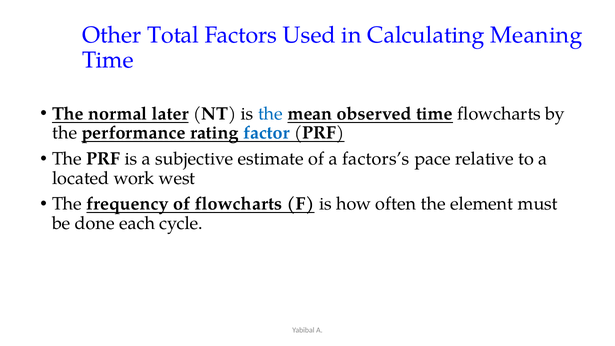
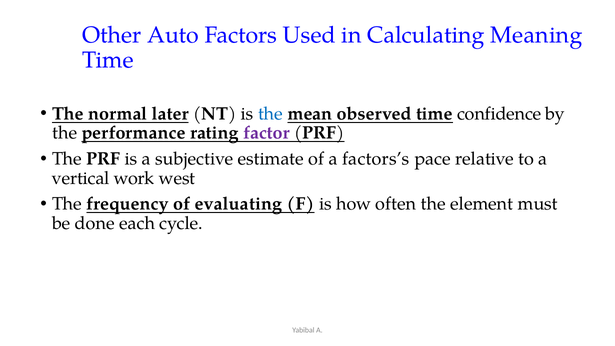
Total: Total -> Auto
time flowcharts: flowcharts -> confidence
factor colour: blue -> purple
located: located -> vertical
of flowcharts: flowcharts -> evaluating
